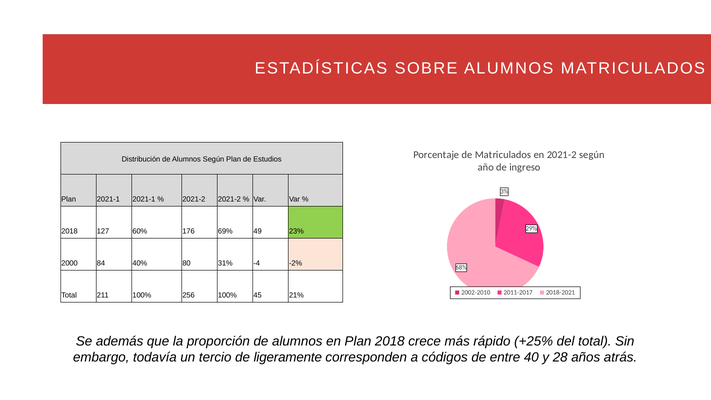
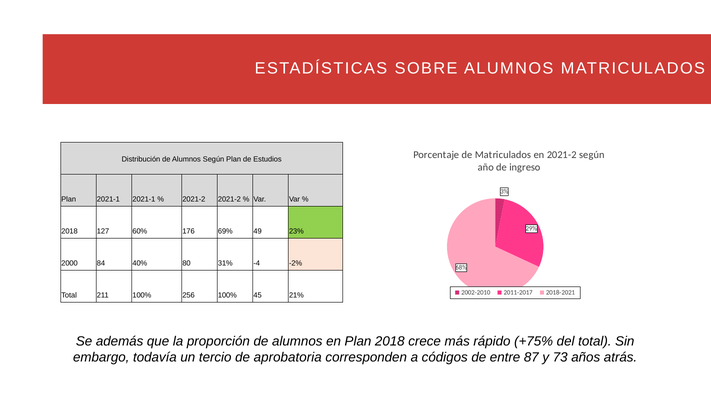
+25%: +25% -> +75%
ligeramente: ligeramente -> aprobatoria
40: 40 -> 87
28: 28 -> 73
